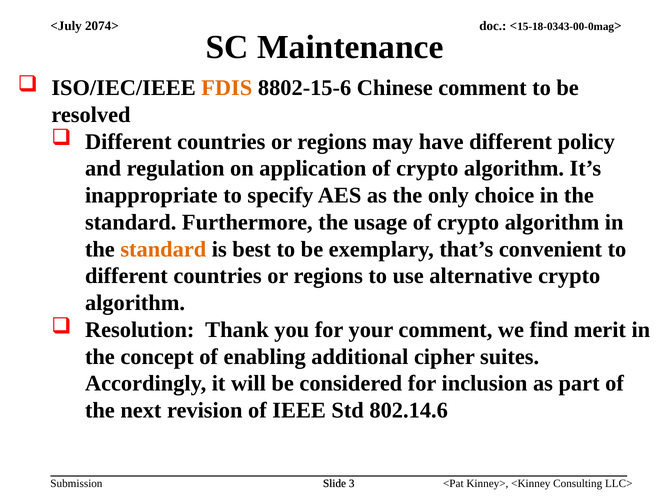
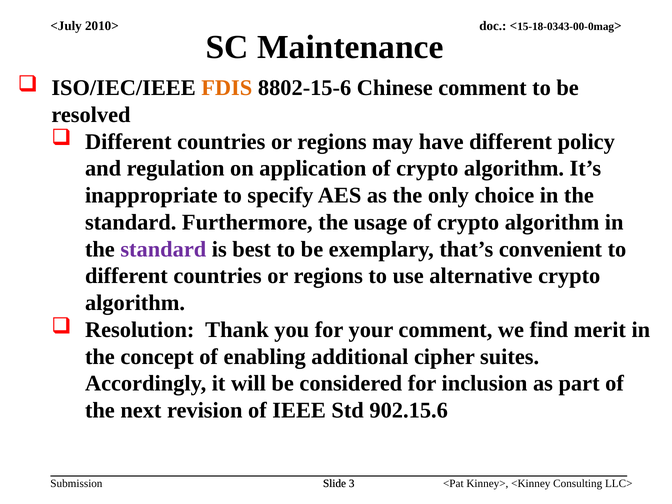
2074>: 2074> -> 2010>
standard at (163, 249) colour: orange -> purple
802.14.6: 802.14.6 -> 902.15.6
